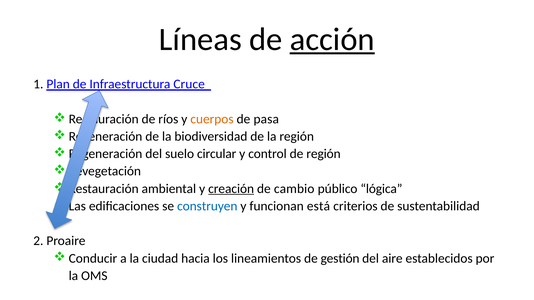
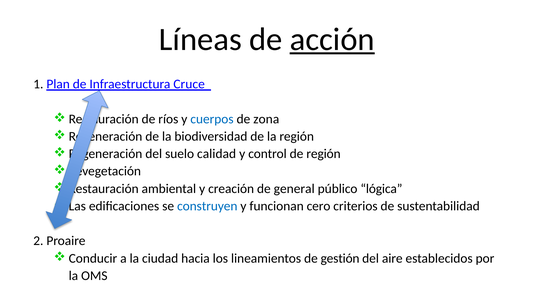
cuerpos colour: orange -> blue
pasa: pasa -> zona
circular: circular -> calidad
creación underline: present -> none
cambio: cambio -> general
está: está -> cero
